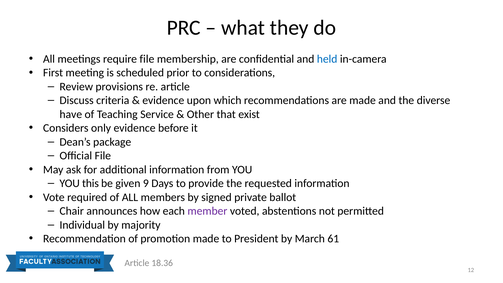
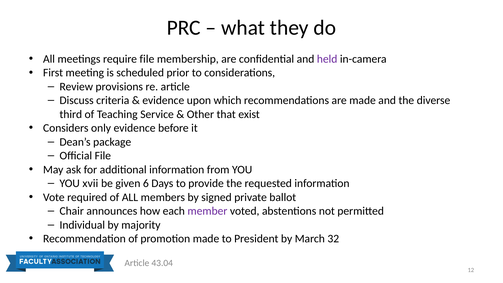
held colour: blue -> purple
have: have -> third
this: this -> xvii
9: 9 -> 6
61: 61 -> 32
18.36: 18.36 -> 43.04
